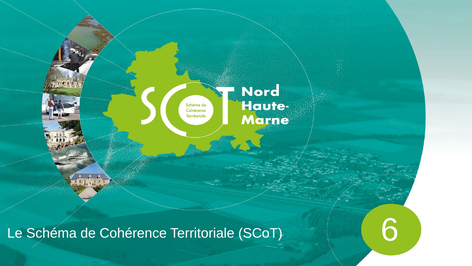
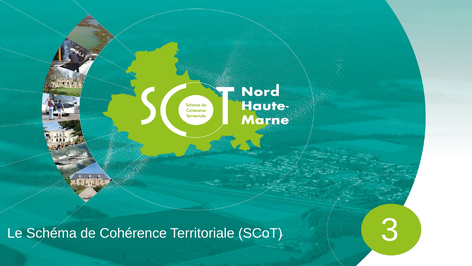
6: 6 -> 3
